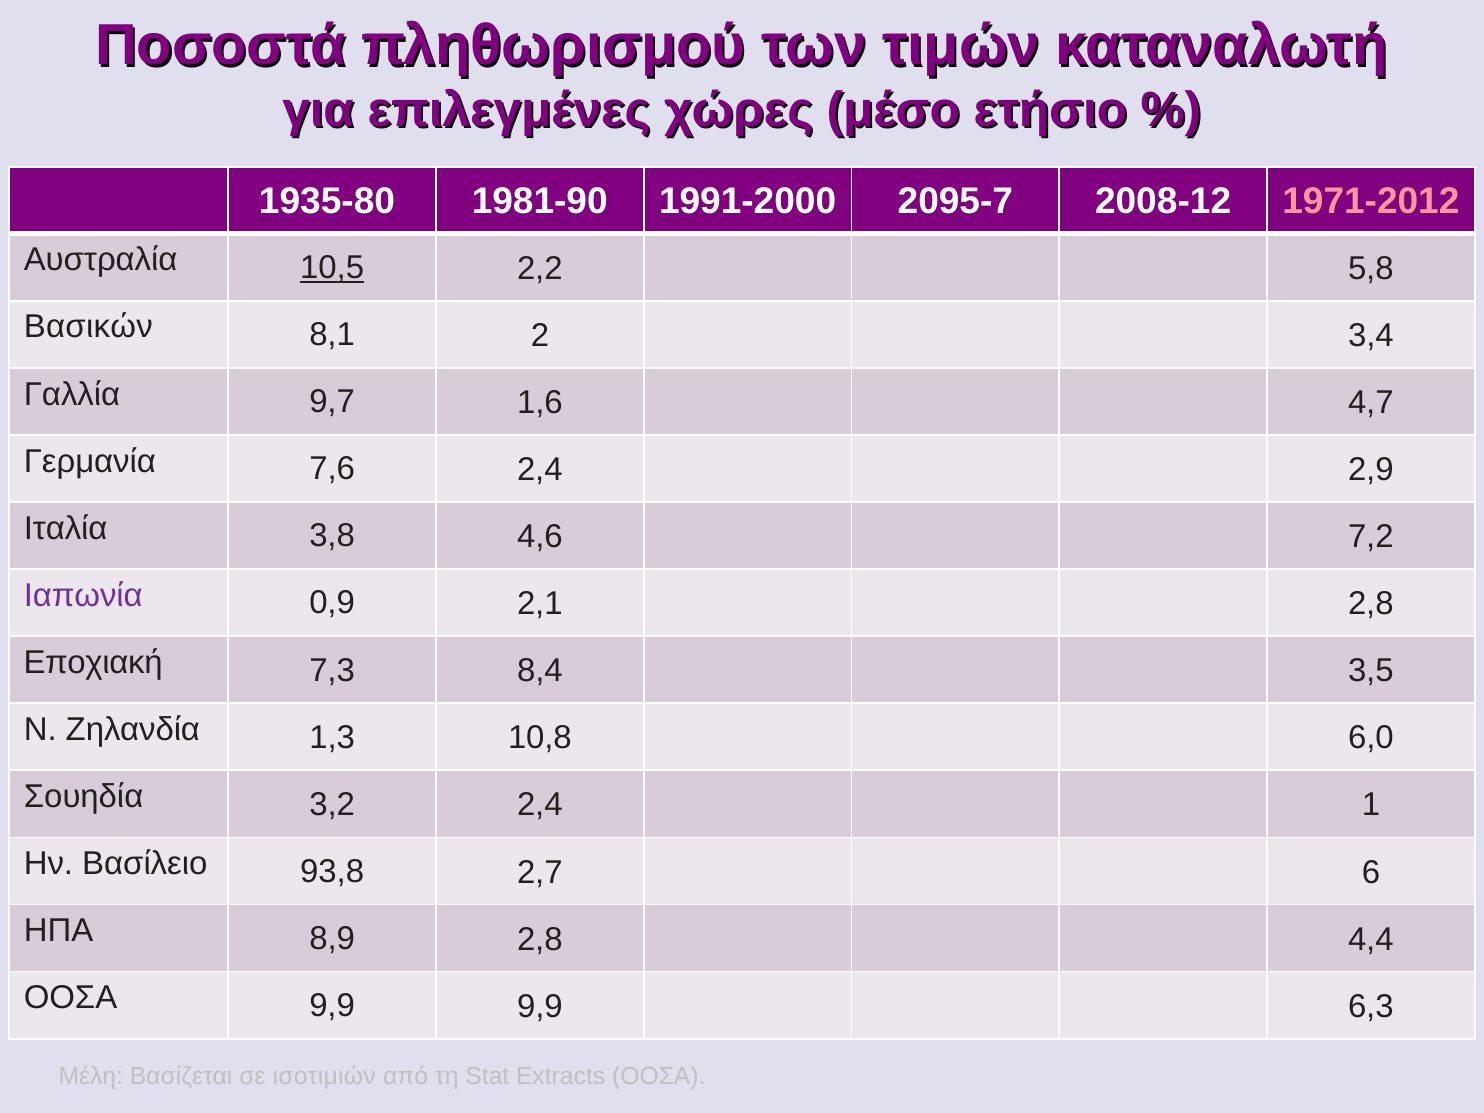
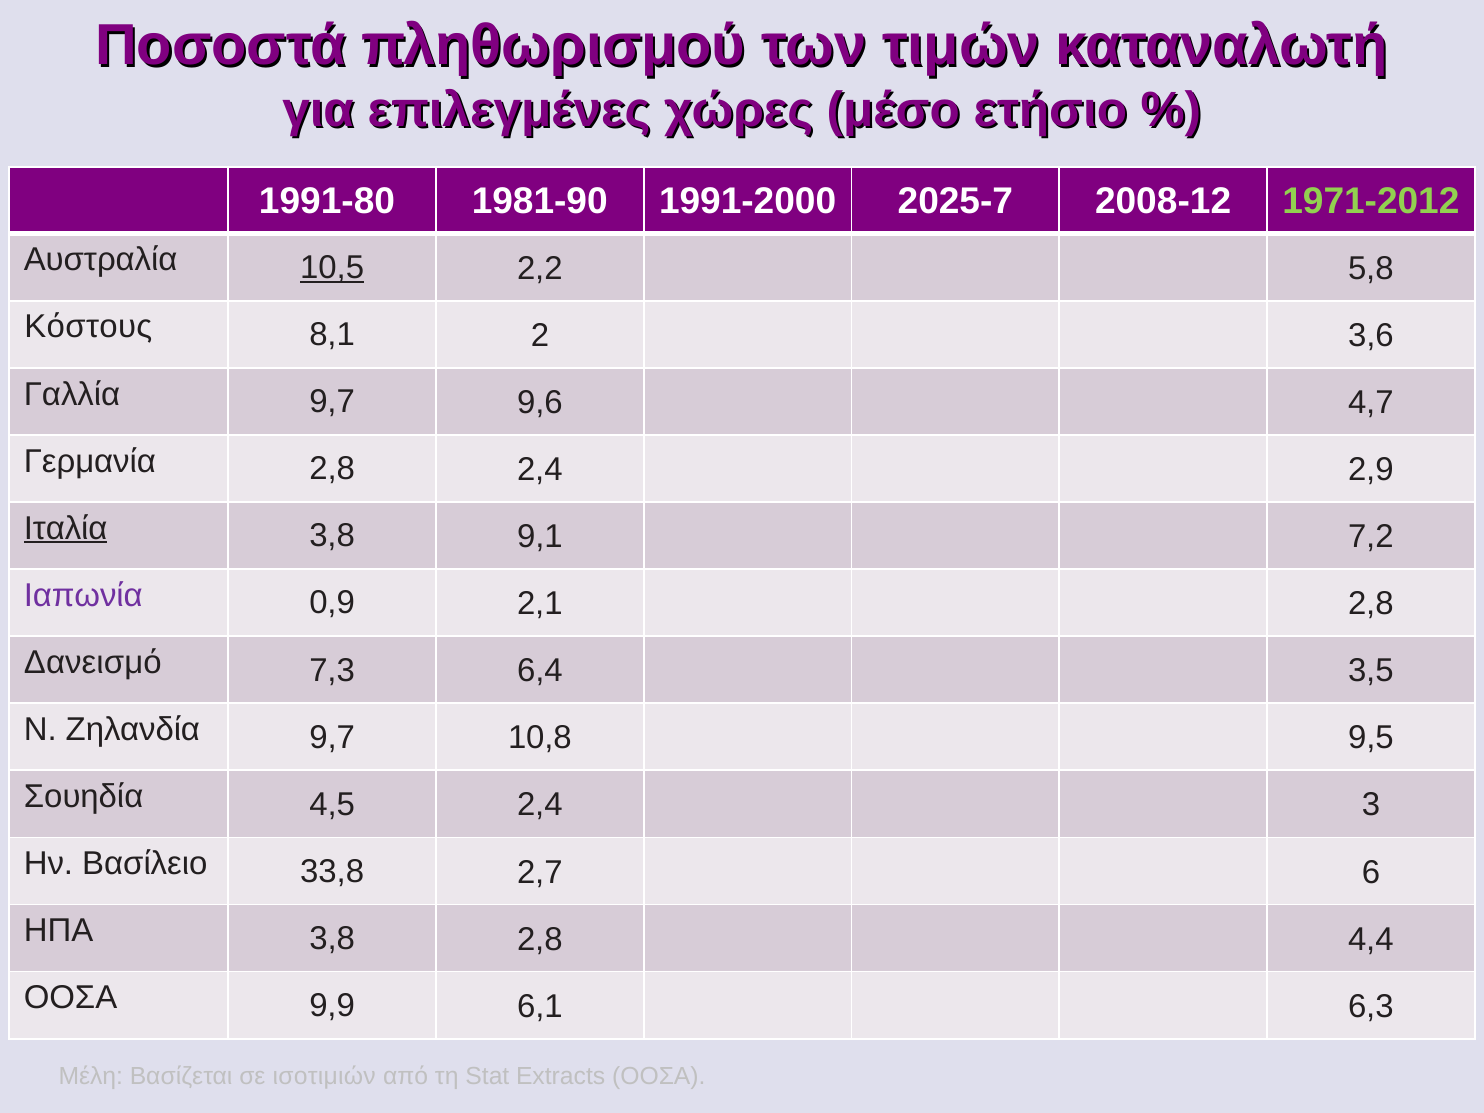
1935-80: 1935-80 -> 1991-80
2095-7: 2095-7 -> 2025-7
1971-2012 colour: pink -> light green
Βασικών: Βασικών -> Κόστους
3,4: 3,4 -> 3,6
1,6: 1,6 -> 9,6
Γερμανία 7,6: 7,6 -> 2,8
Ιταλία underline: none -> present
4,6: 4,6 -> 9,1
Εποχιακή: Εποχιακή -> Δανεισμό
8,4: 8,4 -> 6,4
Ζηλανδία 1,3: 1,3 -> 9,7
6,0: 6,0 -> 9,5
3,2: 3,2 -> 4,5
1: 1 -> 3
93,8: 93,8 -> 33,8
ΗΠΑ 8,9: 8,9 -> 3,8
9,9 9,9: 9,9 -> 6,1
